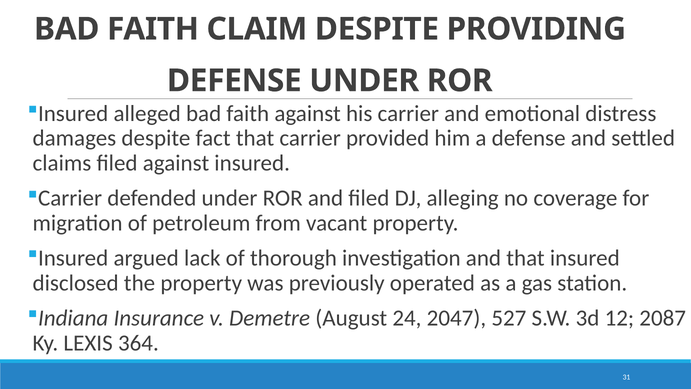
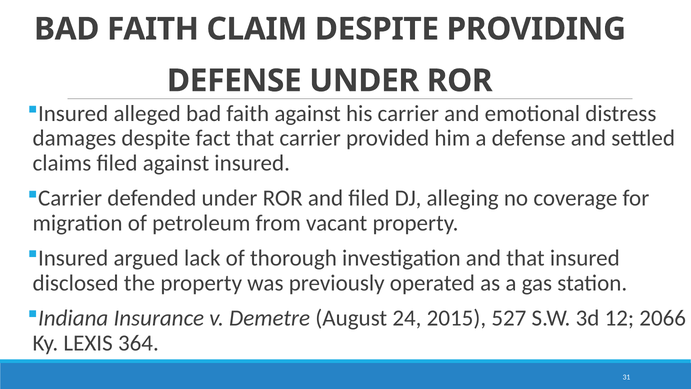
2047: 2047 -> 2015
2087: 2087 -> 2066
